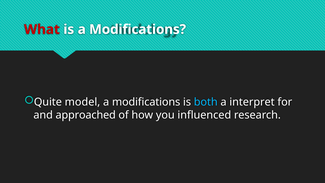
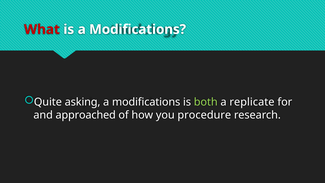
model: model -> asking
both colour: light blue -> light green
interpret: interpret -> replicate
influenced: influenced -> procedure
